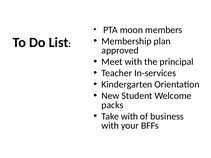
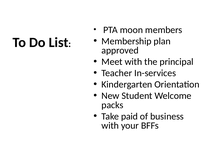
Take with: with -> paid
